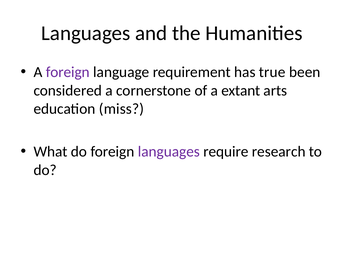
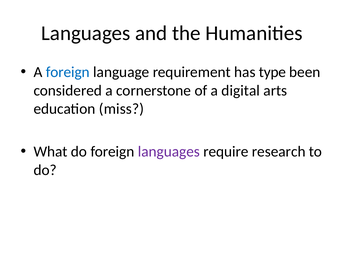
foreign at (68, 72) colour: purple -> blue
true: true -> type
extant: extant -> digital
